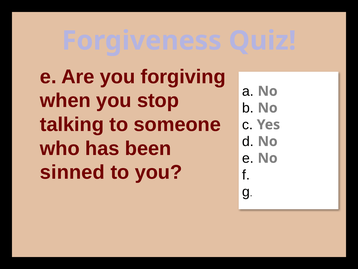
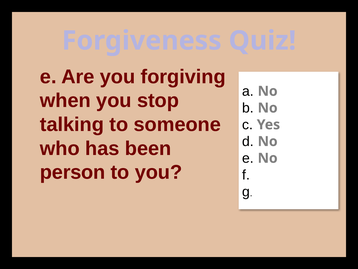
sinned: sinned -> person
